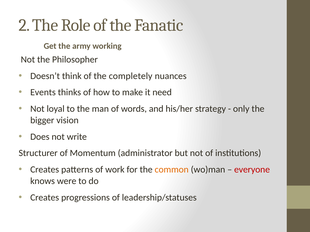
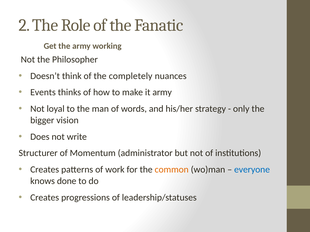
it need: need -> army
everyone colour: red -> blue
were: were -> done
